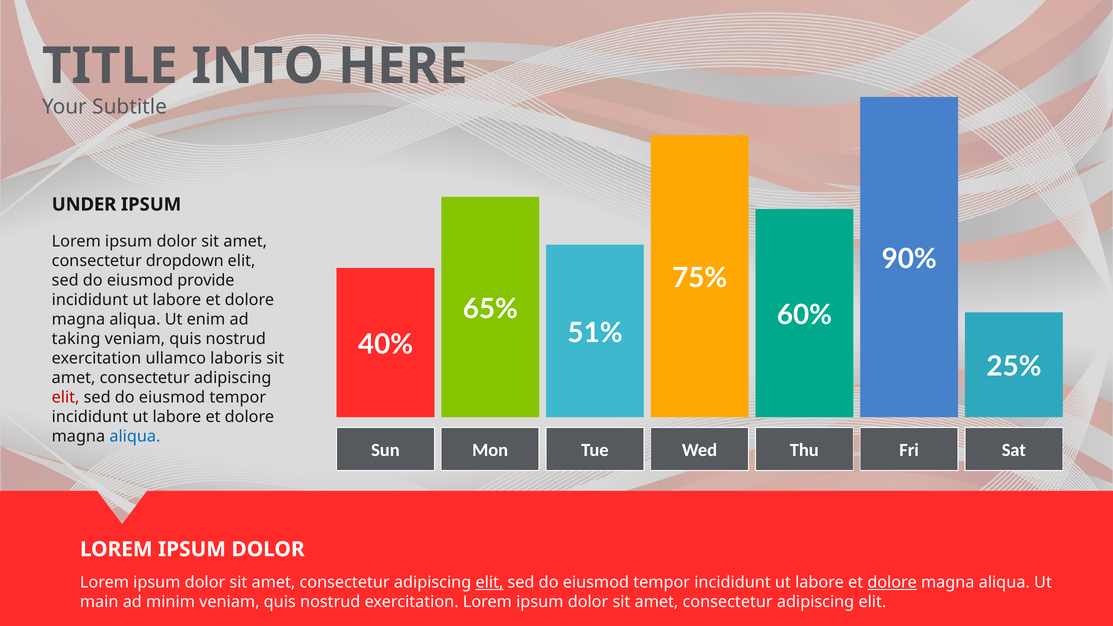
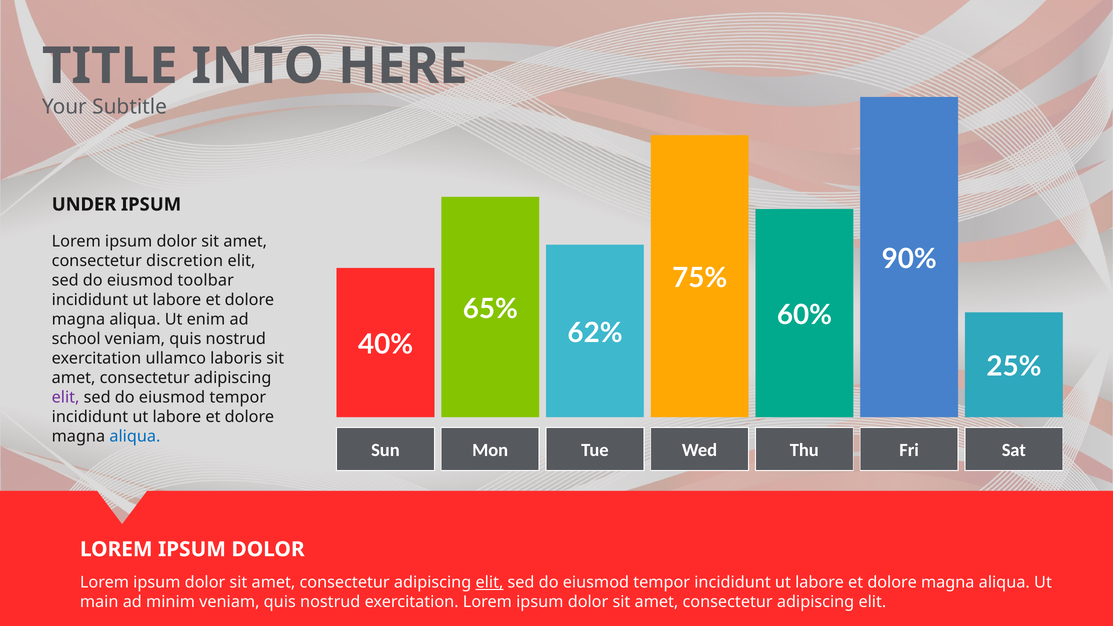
dropdown: dropdown -> discretion
provide: provide -> toolbar
51%: 51% -> 62%
taking: taking -> school
elit at (66, 397) colour: red -> purple
dolore at (892, 582) underline: present -> none
